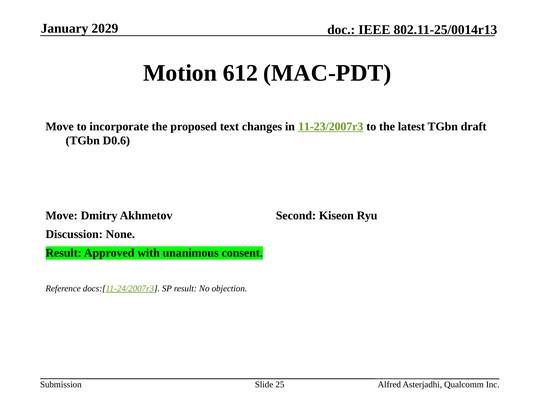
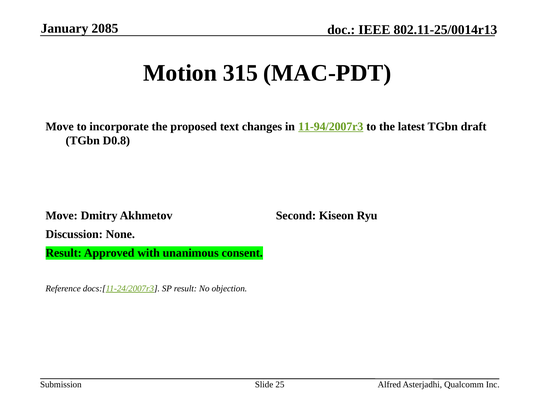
2029: 2029 -> 2085
612: 612 -> 315
11-23/2007r3: 11-23/2007r3 -> 11-94/2007r3
D0.6: D0.6 -> D0.8
